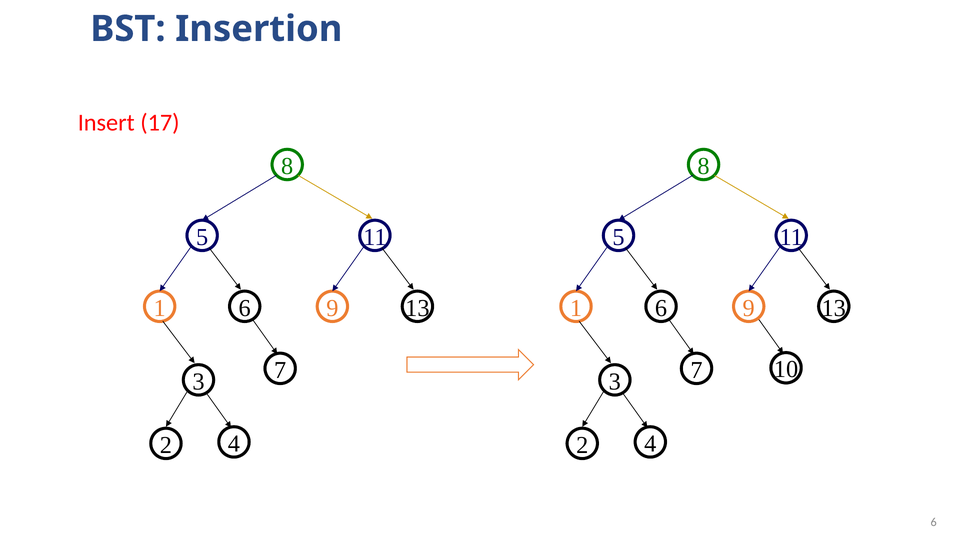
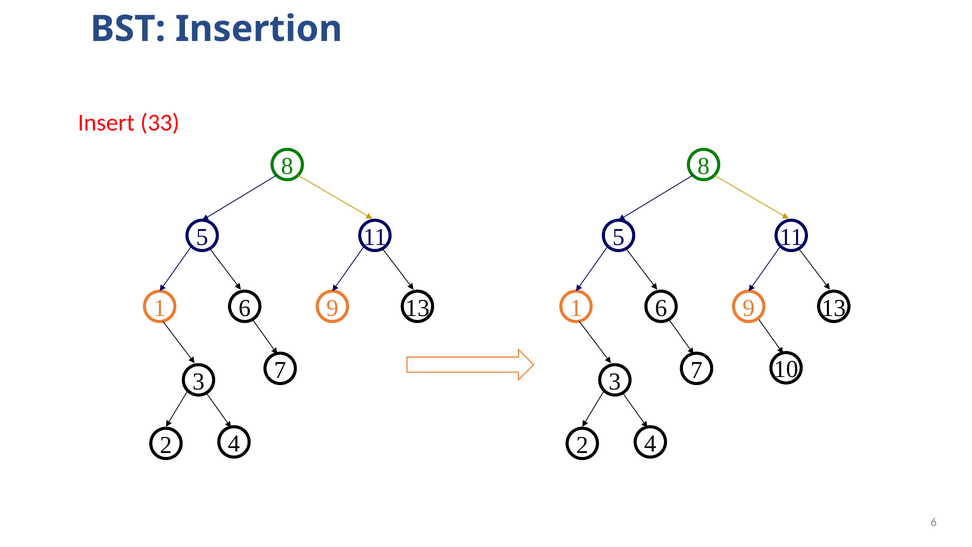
17: 17 -> 33
